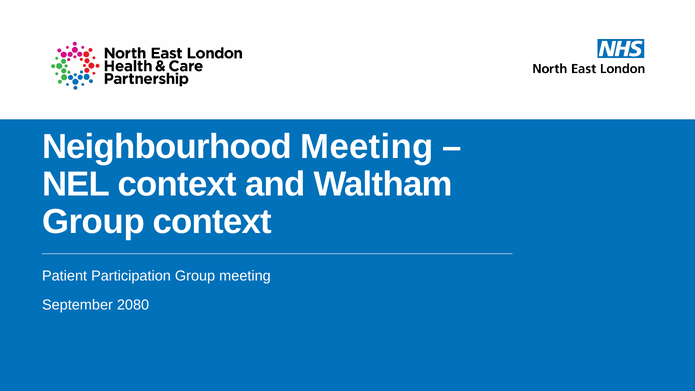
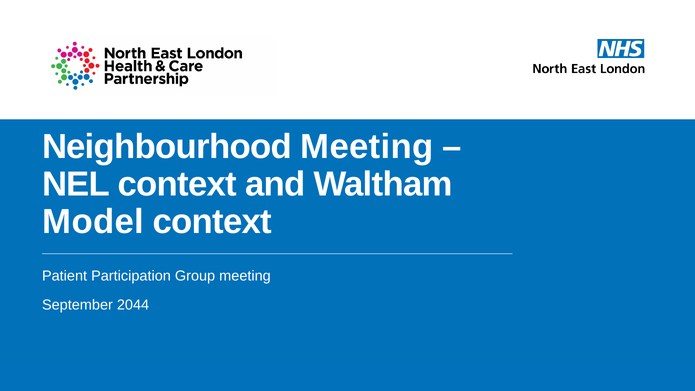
Group at (93, 222): Group -> Model
2080: 2080 -> 2044
